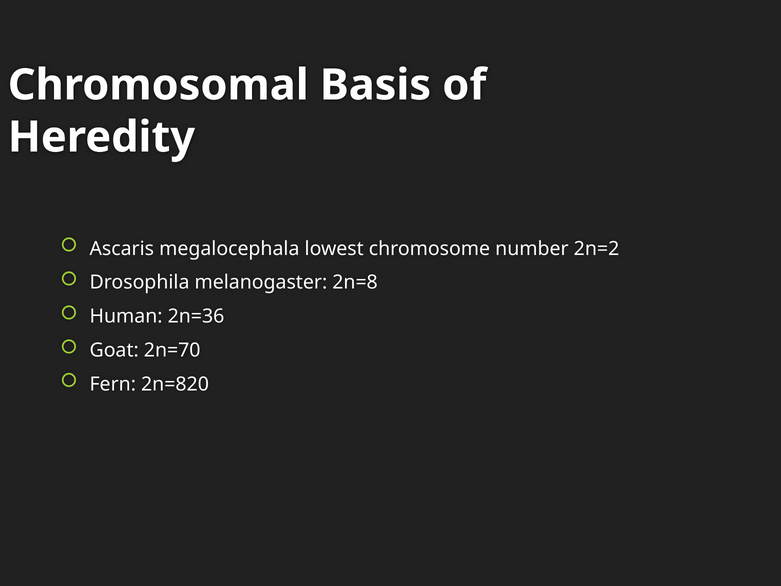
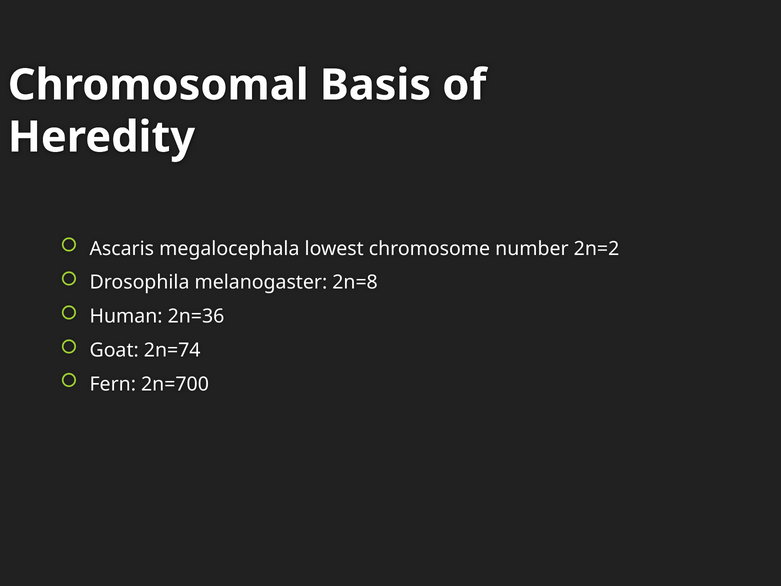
2n=70: 2n=70 -> 2n=74
2n=820: 2n=820 -> 2n=700
